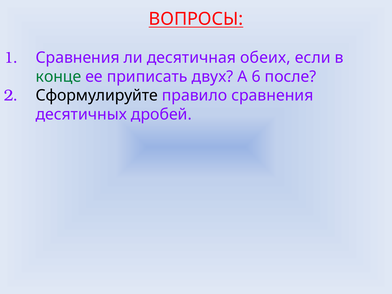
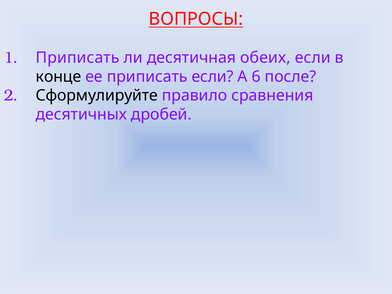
Сравнения at (78, 58): Сравнения -> Приписать
конце colour: green -> black
приписать двух: двух -> если
